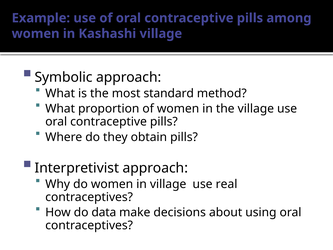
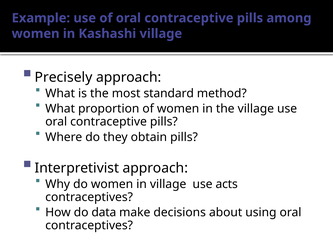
Symbolic: Symbolic -> Precisely
real: real -> acts
